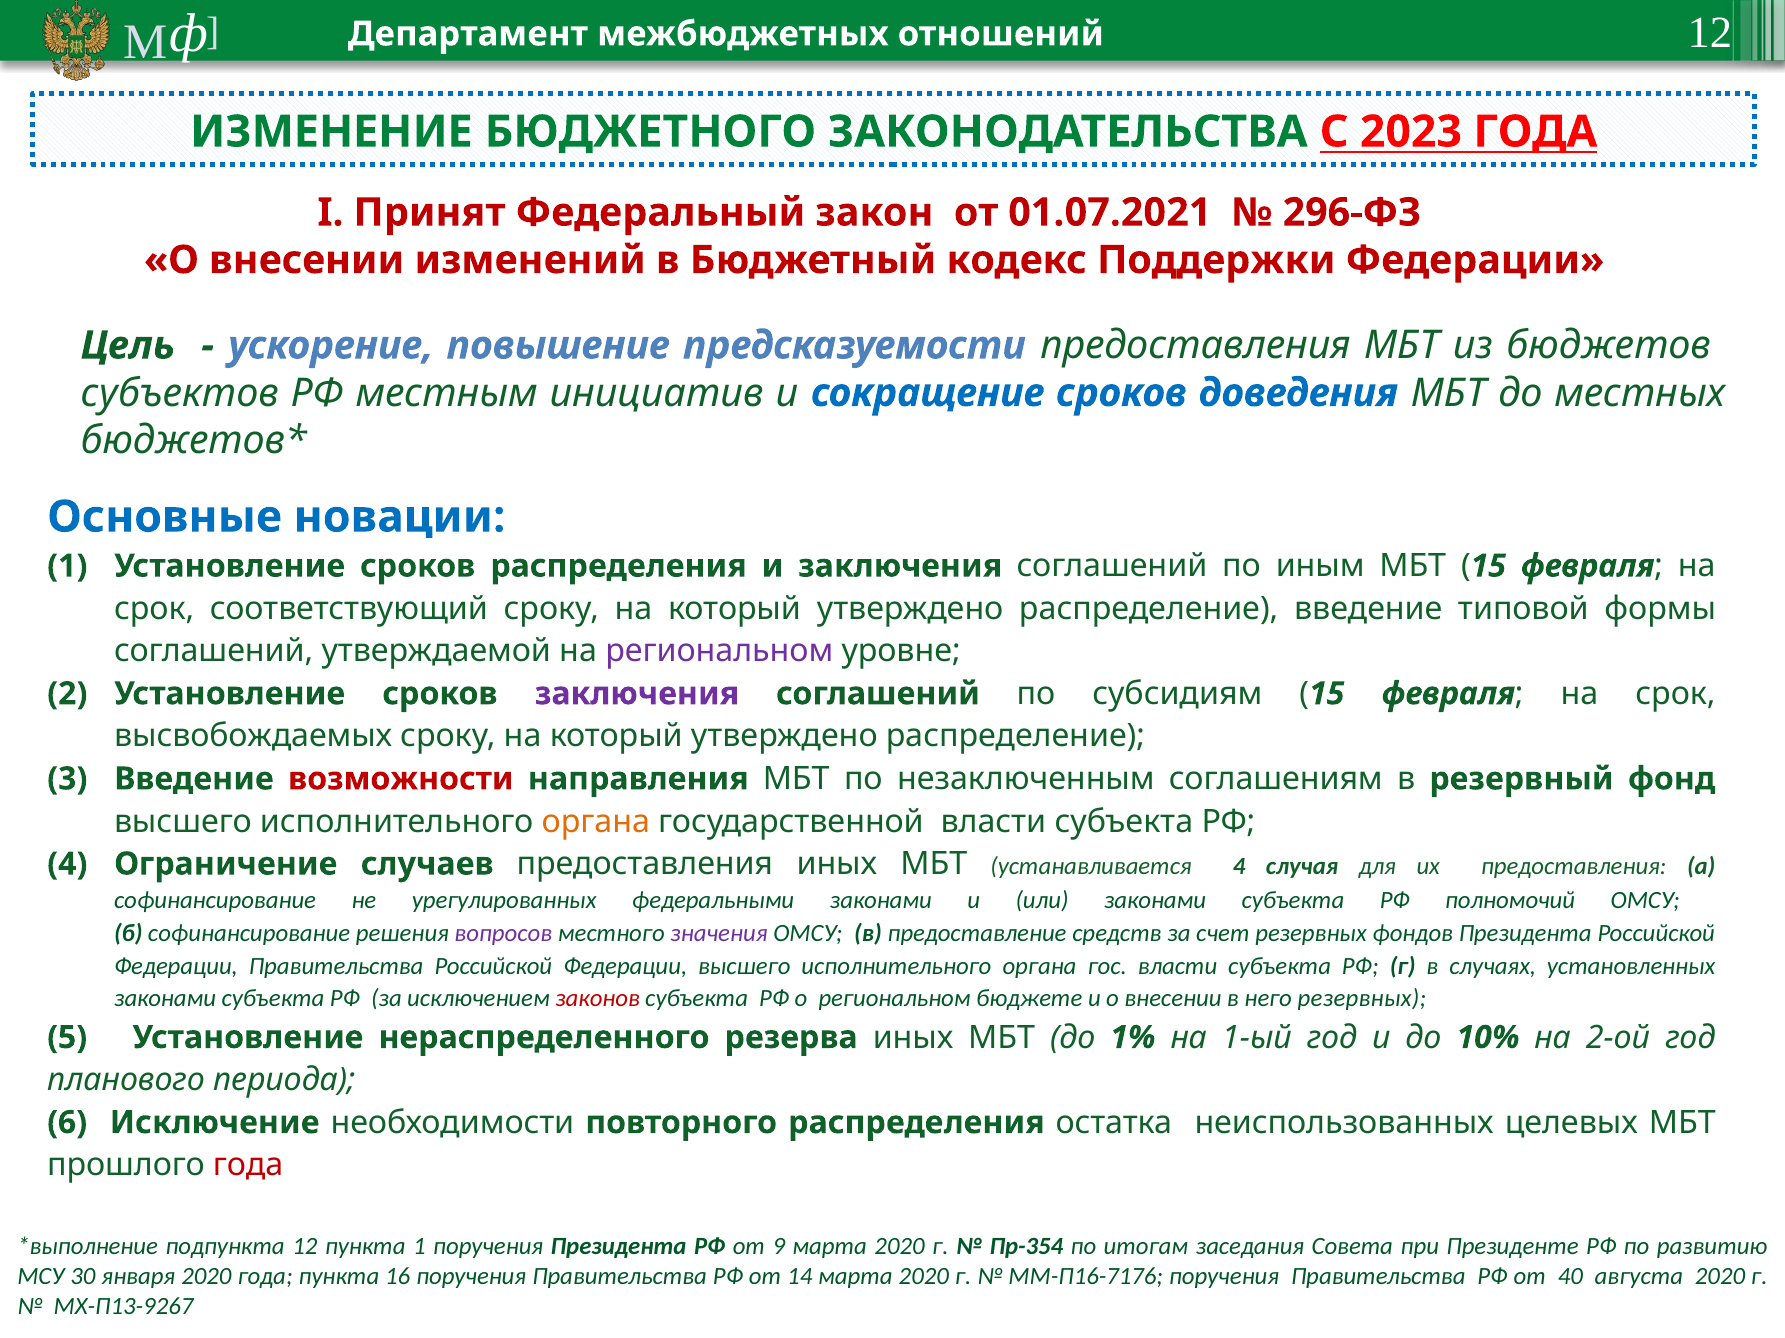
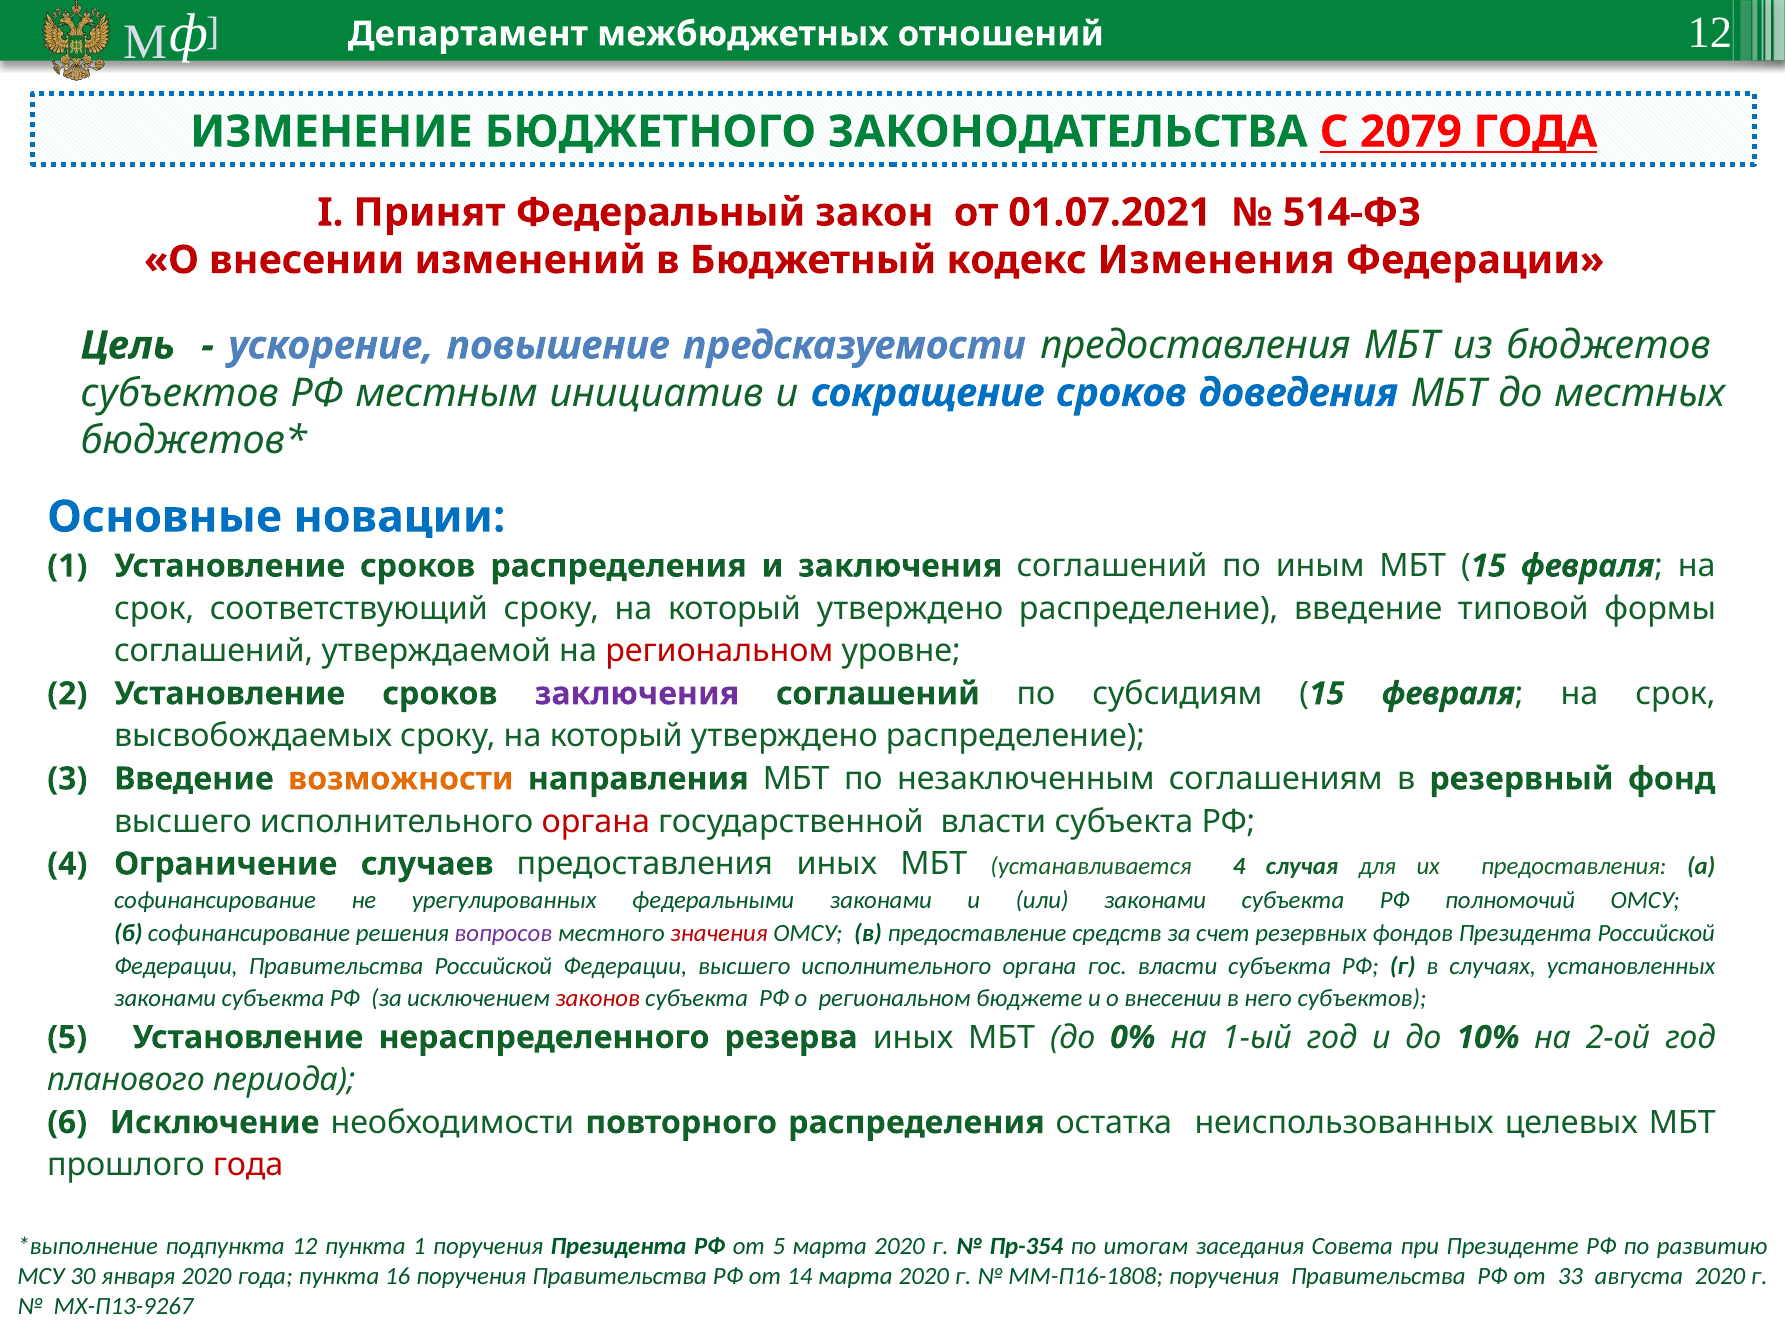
2023: 2023 -> 2079
296-ФЗ: 296-ФЗ -> 514-ФЗ
Поддержки: Поддержки -> Изменения
региональном at (719, 651) colour: purple -> red
возможности colour: red -> orange
органа at (596, 822) colour: orange -> red
значения colour: purple -> red
него резервных: резервных -> субъектов
1%: 1% -> 0%
от 9: 9 -> 5
ММ-П16-7176: ММ-П16-7176 -> ММ-П16-1808
40: 40 -> 33
